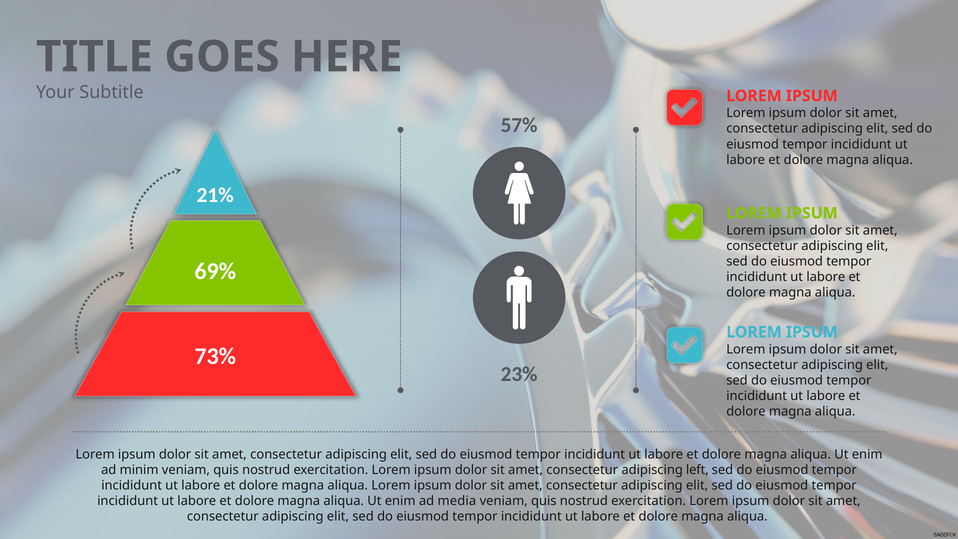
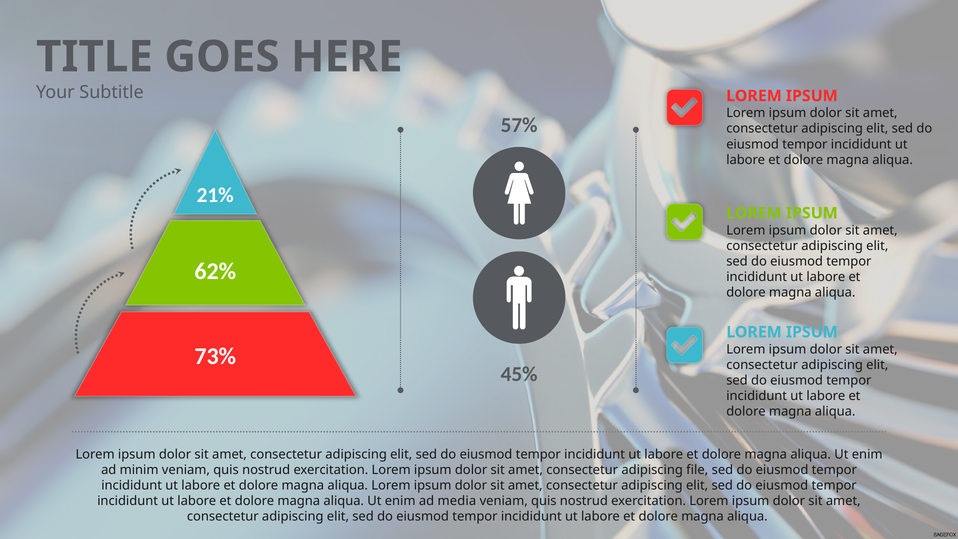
69%: 69% -> 62%
23%: 23% -> 45%
left: left -> file
